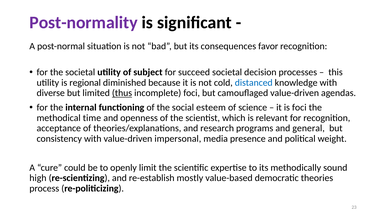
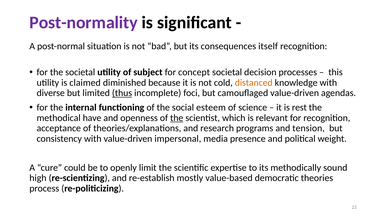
favor: favor -> itself
succeed: succeed -> concept
regional: regional -> claimed
distanced colour: blue -> orange
is foci: foci -> rest
time: time -> have
the at (177, 118) underline: none -> present
general: general -> tension
